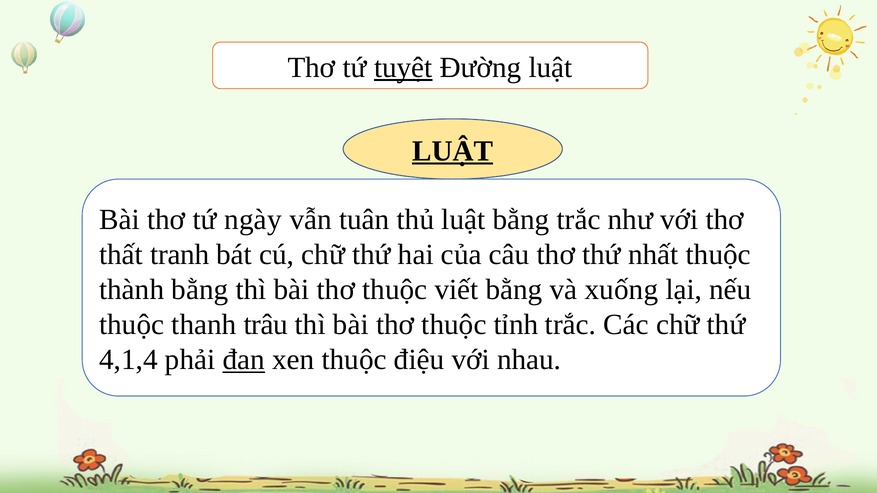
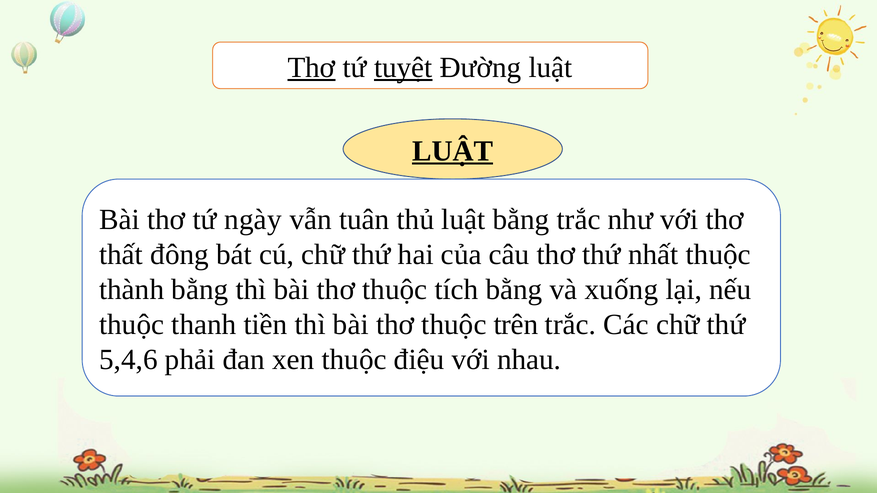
Thơ at (311, 67) underline: none -> present
tranh: tranh -> đông
viết: viết -> tích
trâu: trâu -> tiền
tỉnh: tỉnh -> trên
4,1,4: 4,1,4 -> 5,4,6
đan underline: present -> none
